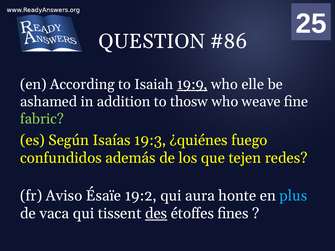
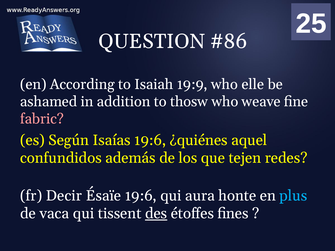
19:9 underline: present -> none
fabric colour: light green -> pink
Isaías 19:3: 19:3 -> 19:6
fuego: fuego -> aquel
Aviso: Aviso -> Decir
Ésaïe 19:2: 19:2 -> 19:6
